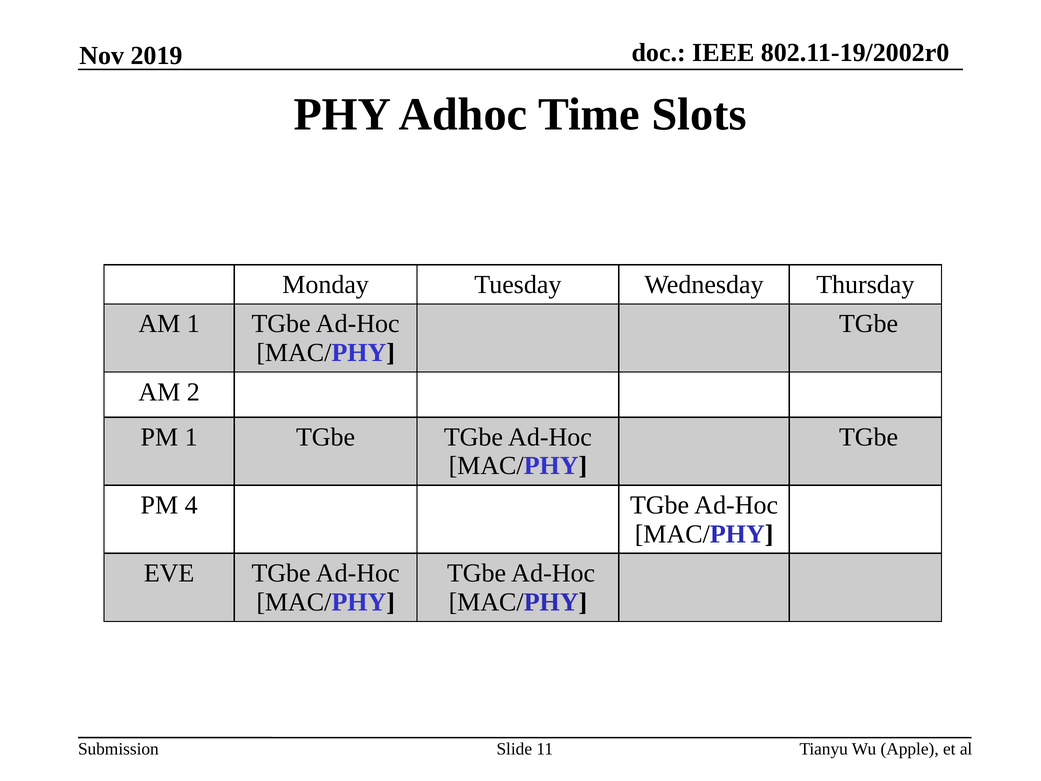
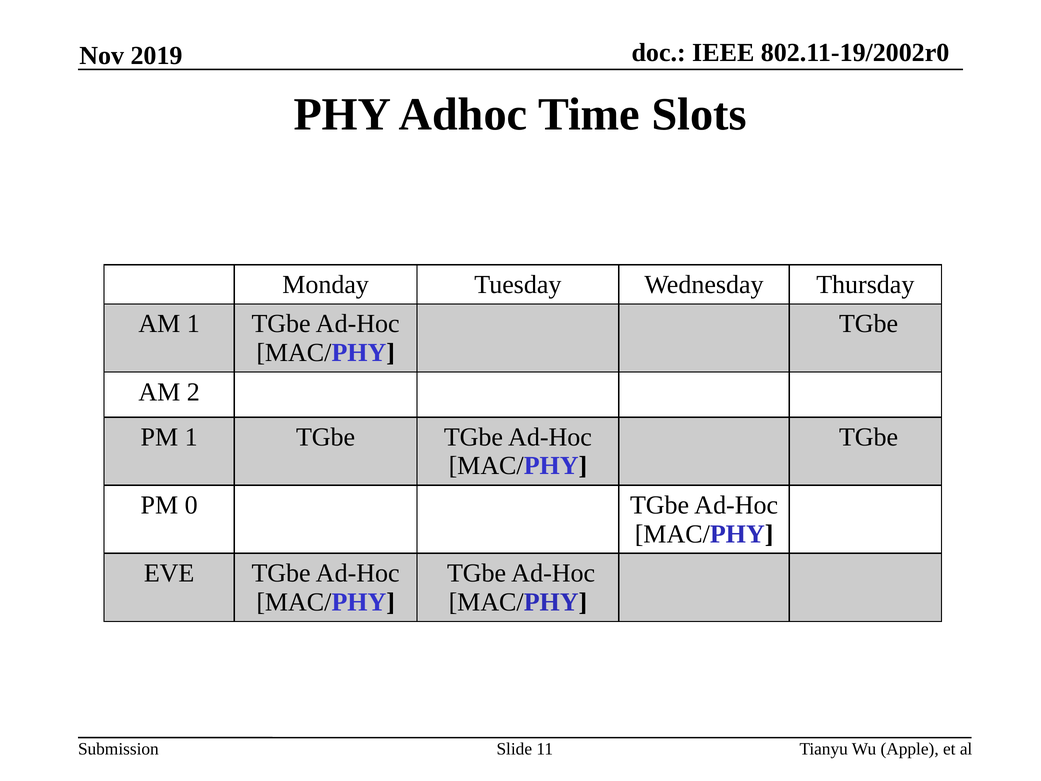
4: 4 -> 0
